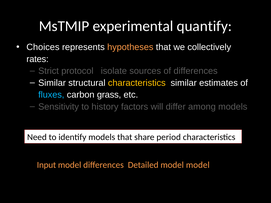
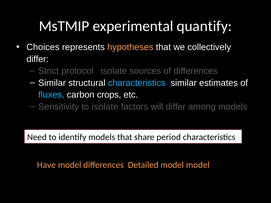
rates at (38, 59): rates -> differ
characteristics at (137, 83) colour: yellow -> light blue
grass: grass -> crops
to history: history -> isolate
Input: Input -> Have
